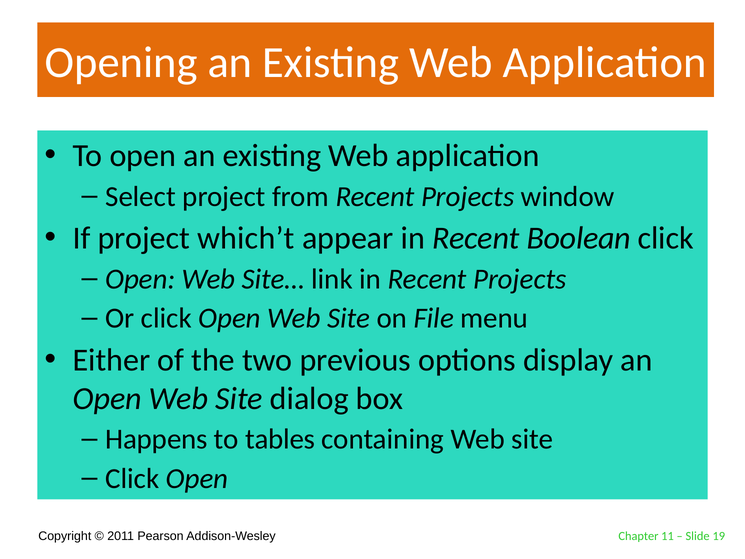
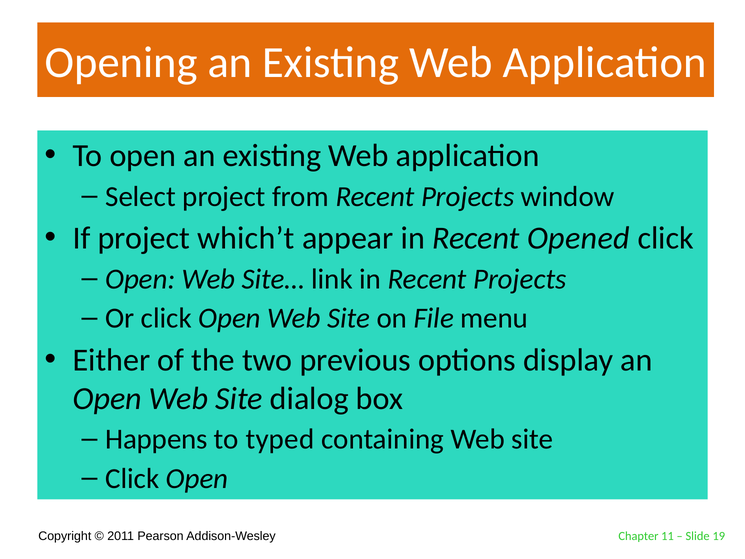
Boolean: Boolean -> Opened
tables: tables -> typed
